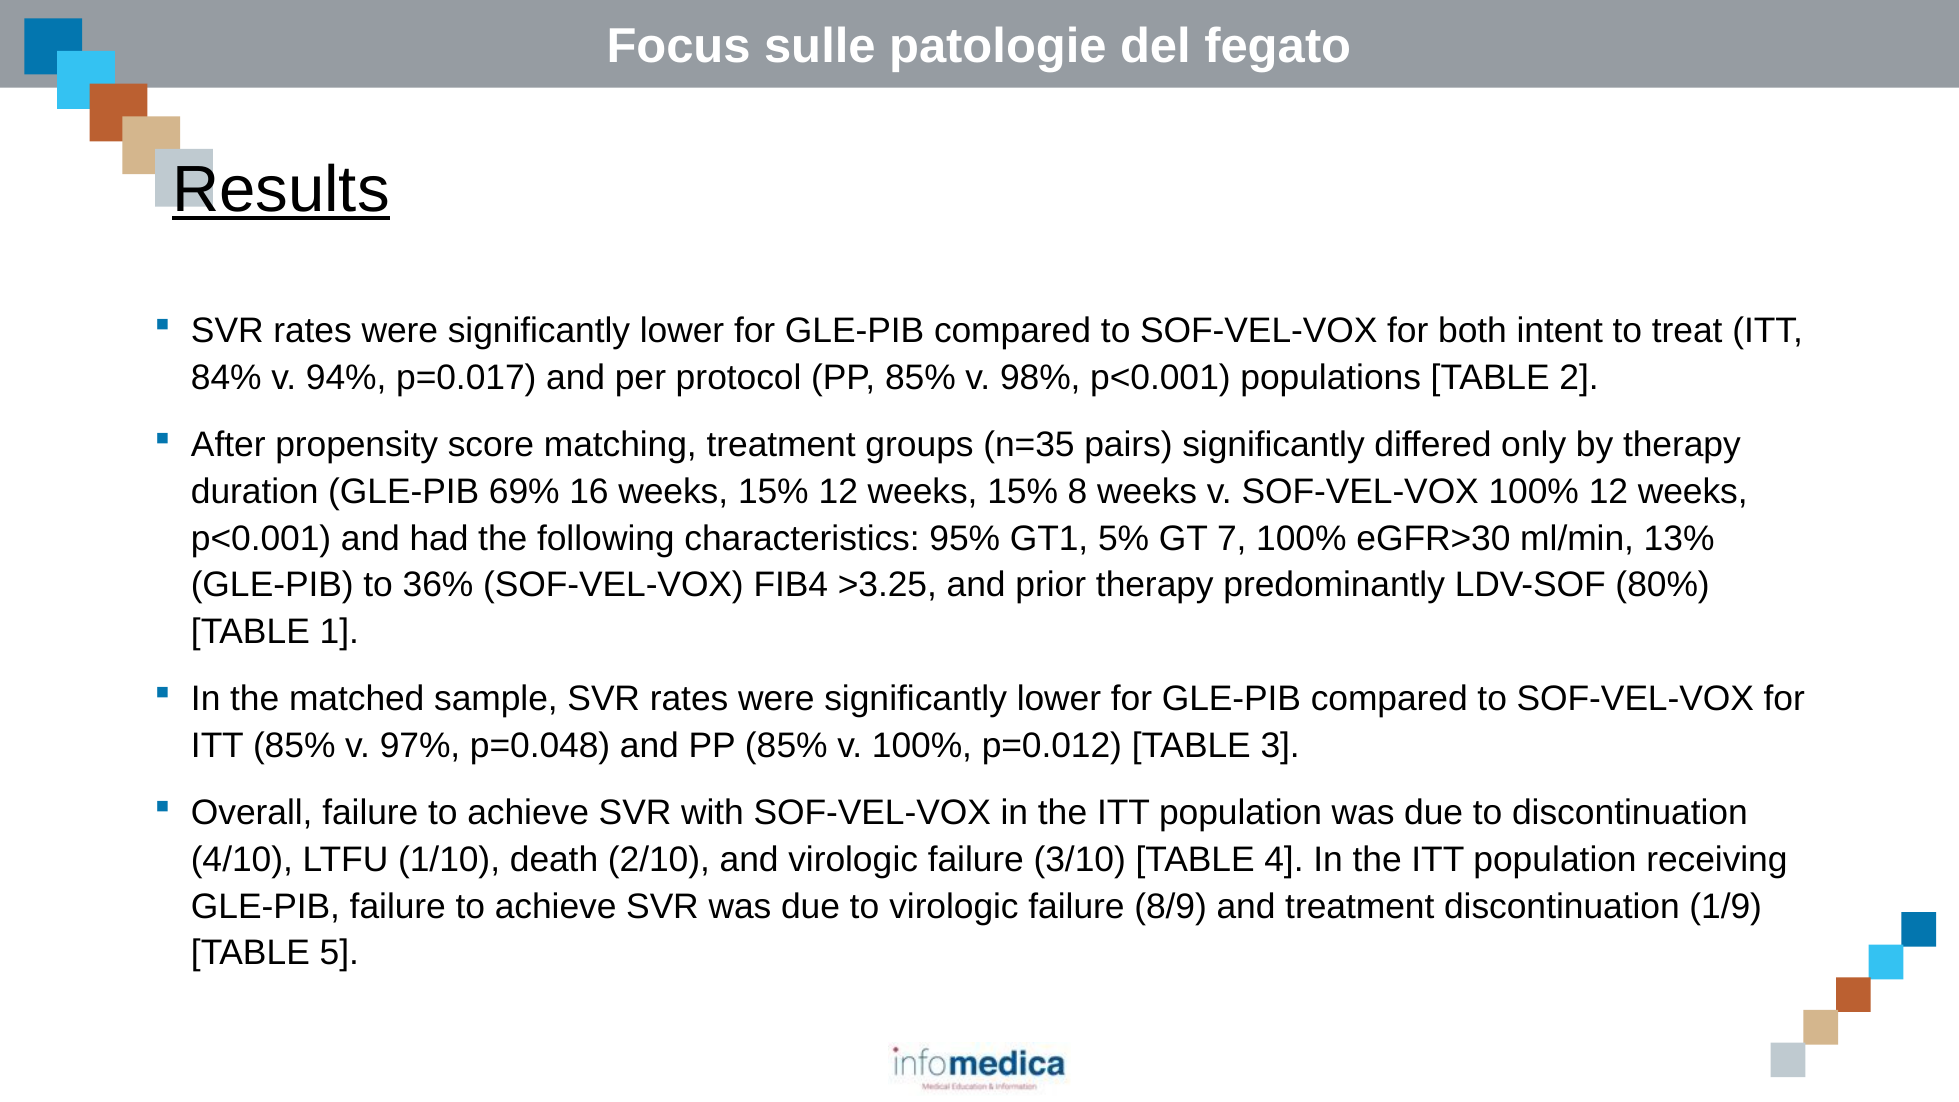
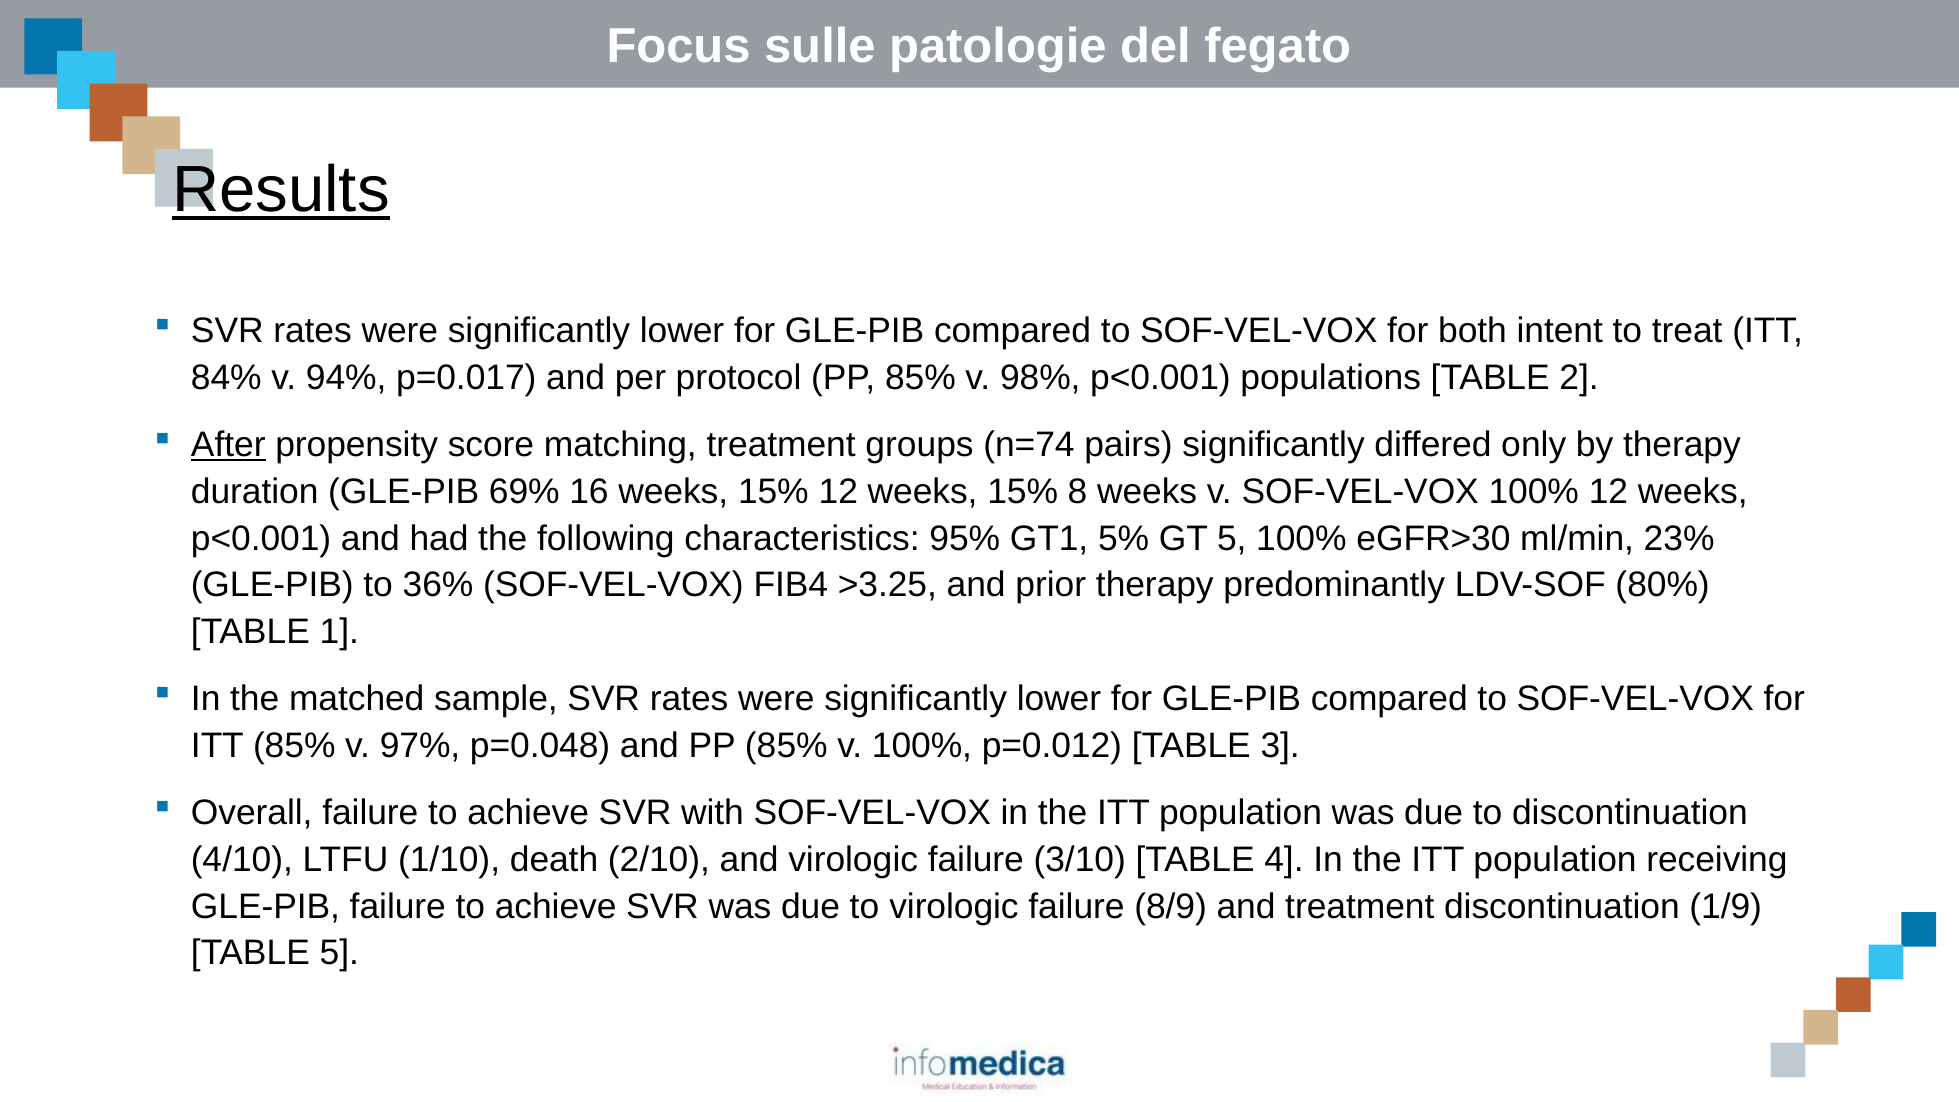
After underline: none -> present
n=35: n=35 -> n=74
GT 7: 7 -> 5
13%: 13% -> 23%
